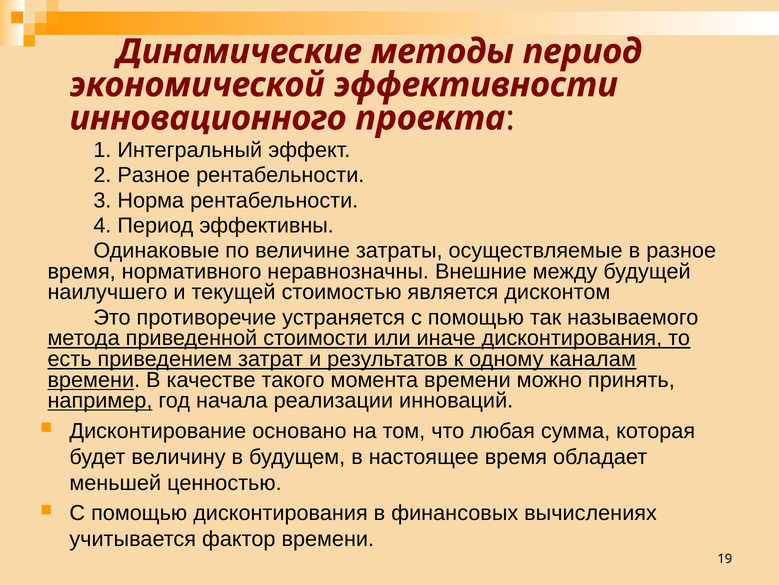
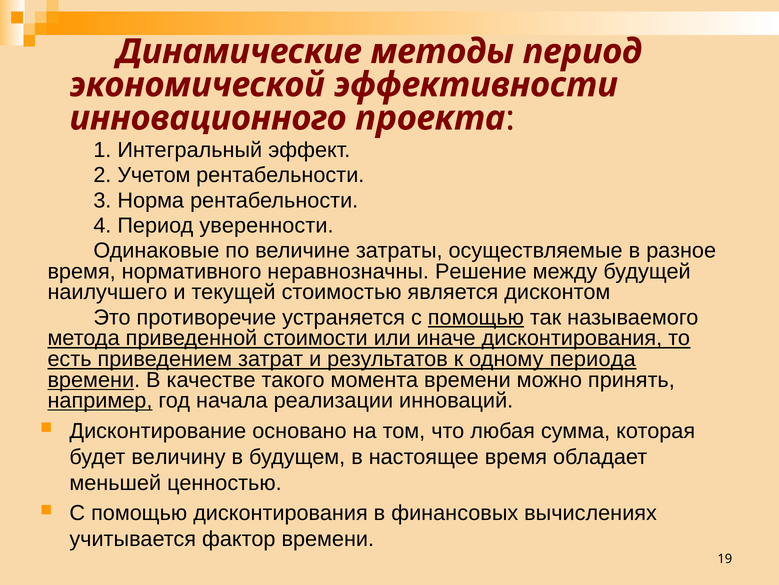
2 Разное: Разное -> Учетом
эффективны: эффективны -> уверенности
Внешние: Внешние -> Решение
помощью at (476, 317) underline: none -> present
каналам: каналам -> периода
